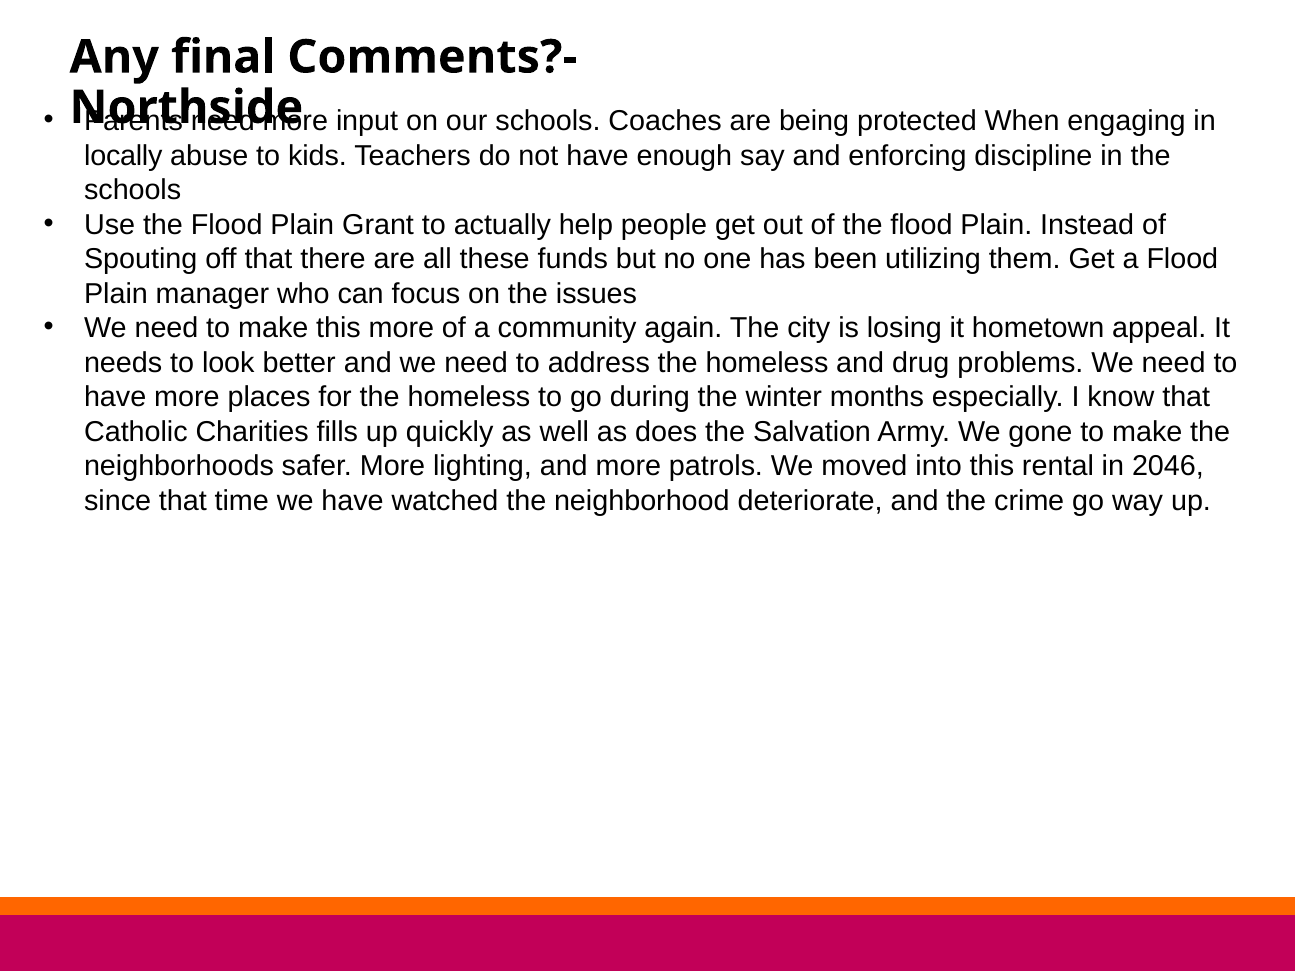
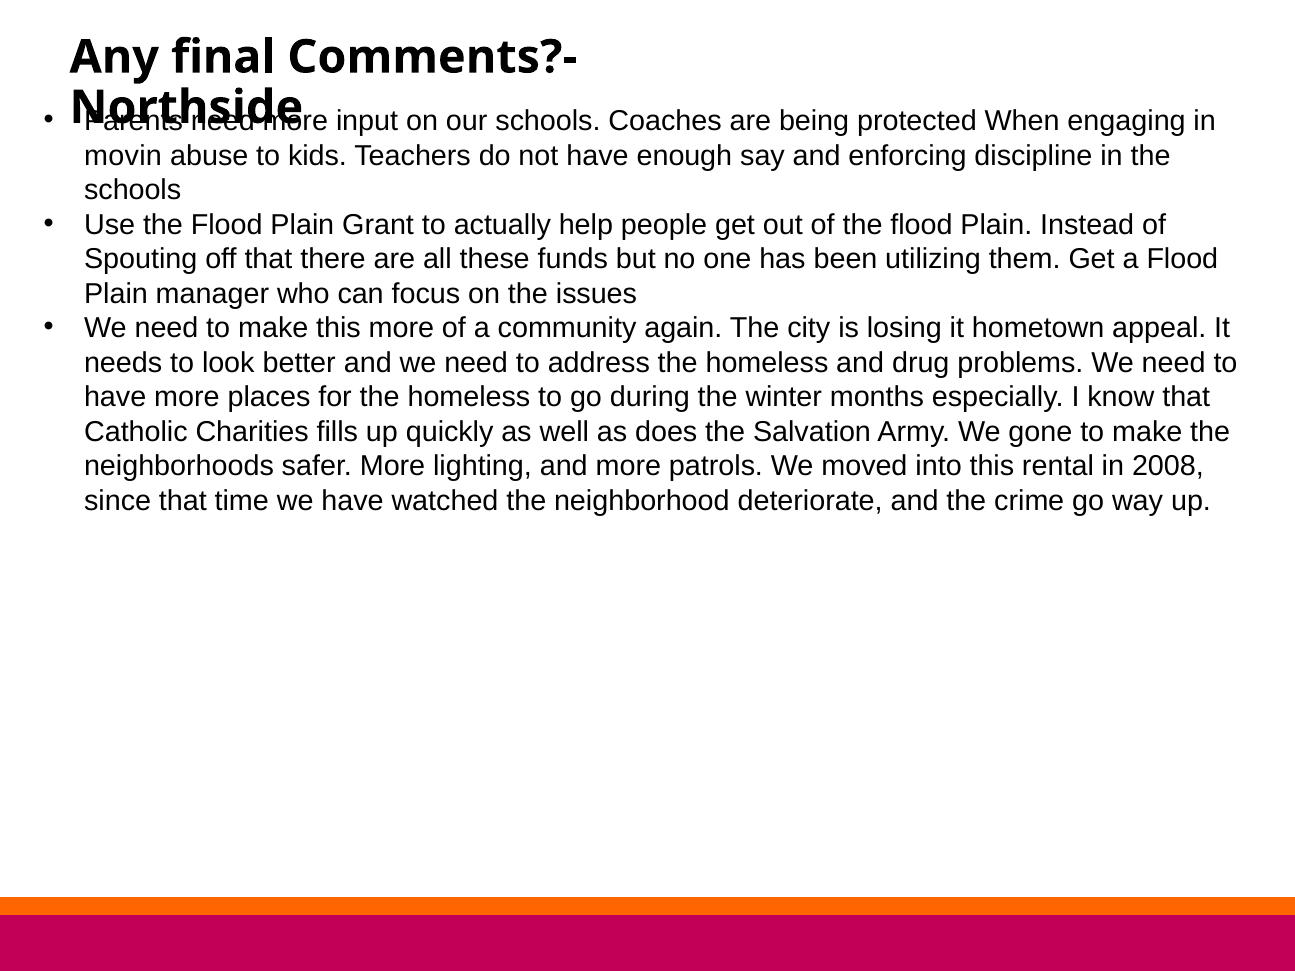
locally: locally -> movin
2046: 2046 -> 2008
